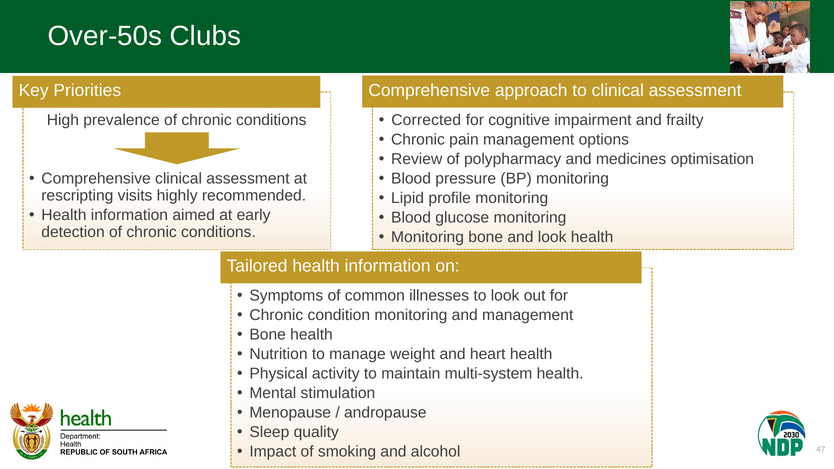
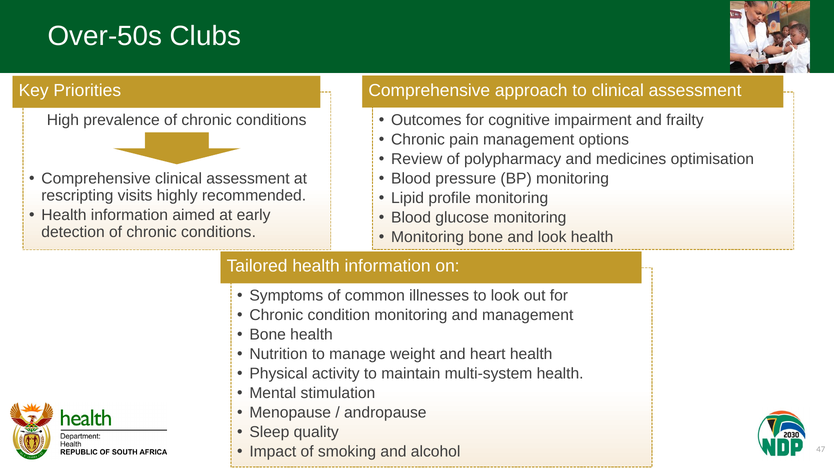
Corrected: Corrected -> Outcomes
